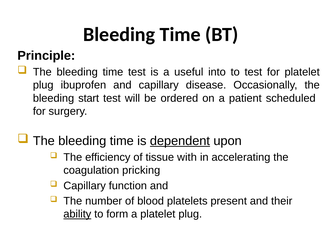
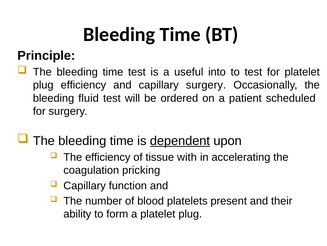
plug ibuprofen: ibuprofen -> efficiency
capillary disease: disease -> surgery
start: start -> fluid
ability underline: present -> none
